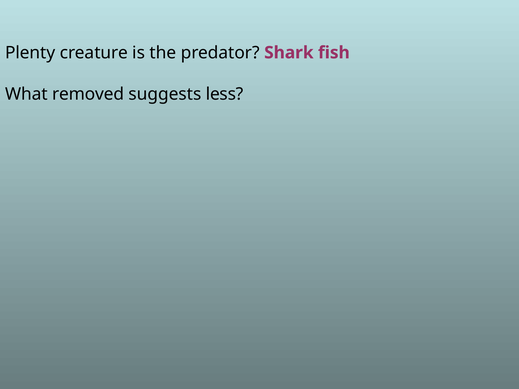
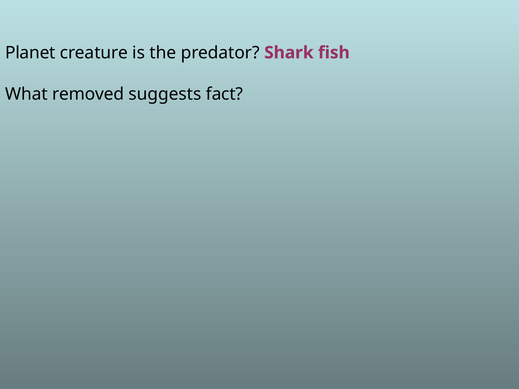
Plenty: Plenty -> Planet
less: less -> fact
